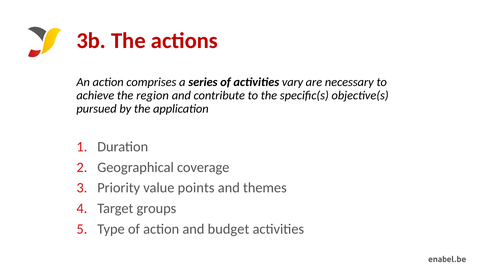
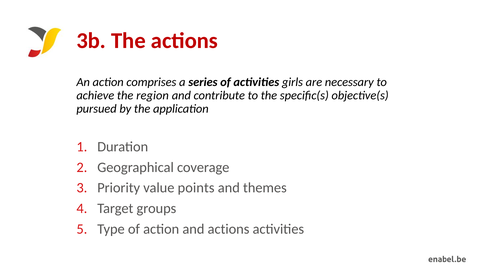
vary: vary -> girls
and budget: budget -> actions
